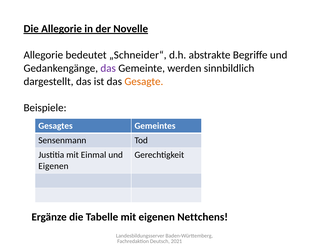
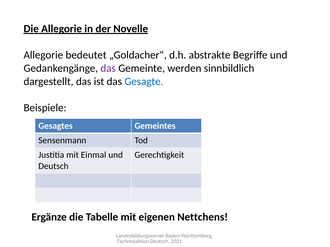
„Schneider“: „Schneider“ -> „Goldacher“
Gesagte colour: orange -> blue
Eigenen at (53, 167): Eigenen -> Deutsch
